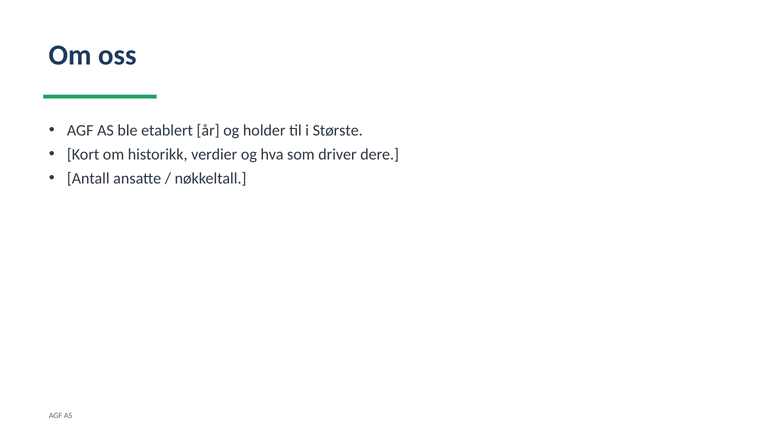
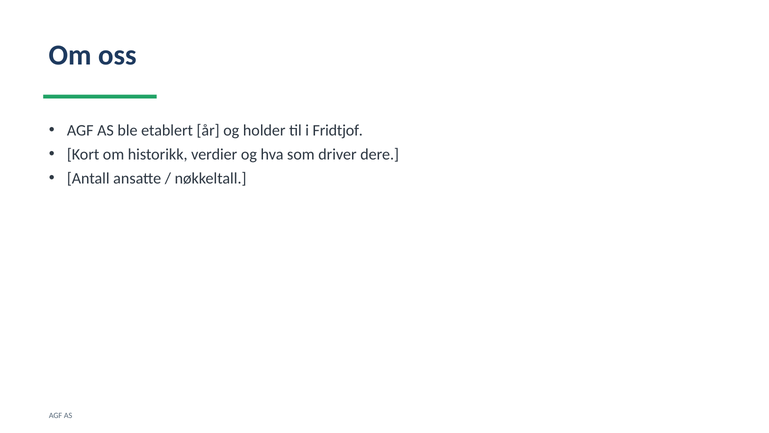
Største: Største -> Fridtjof
